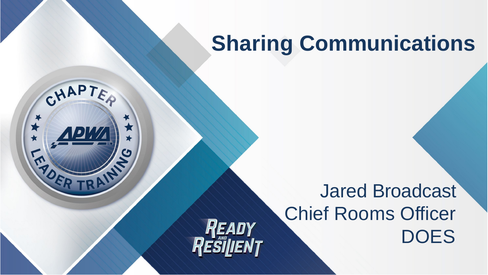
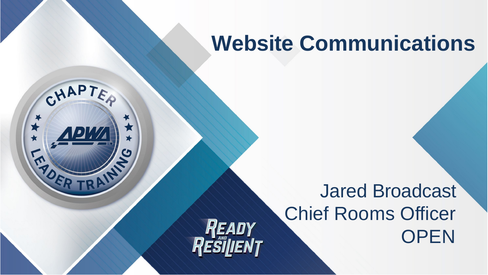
Sharing: Sharing -> Website
DOES: DOES -> OPEN
